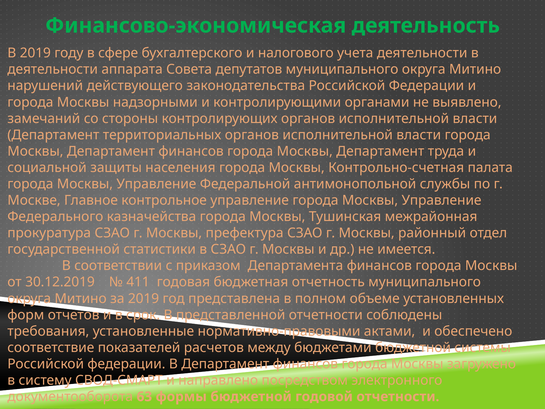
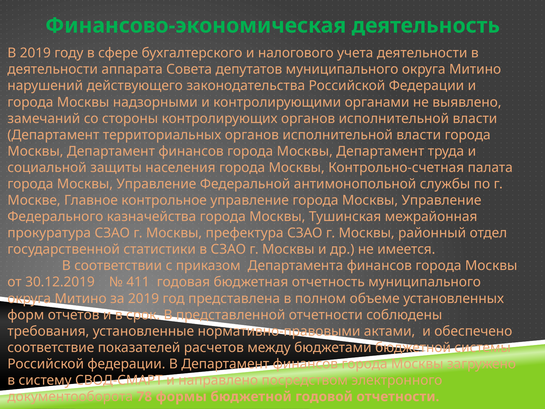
63: 63 -> 78
